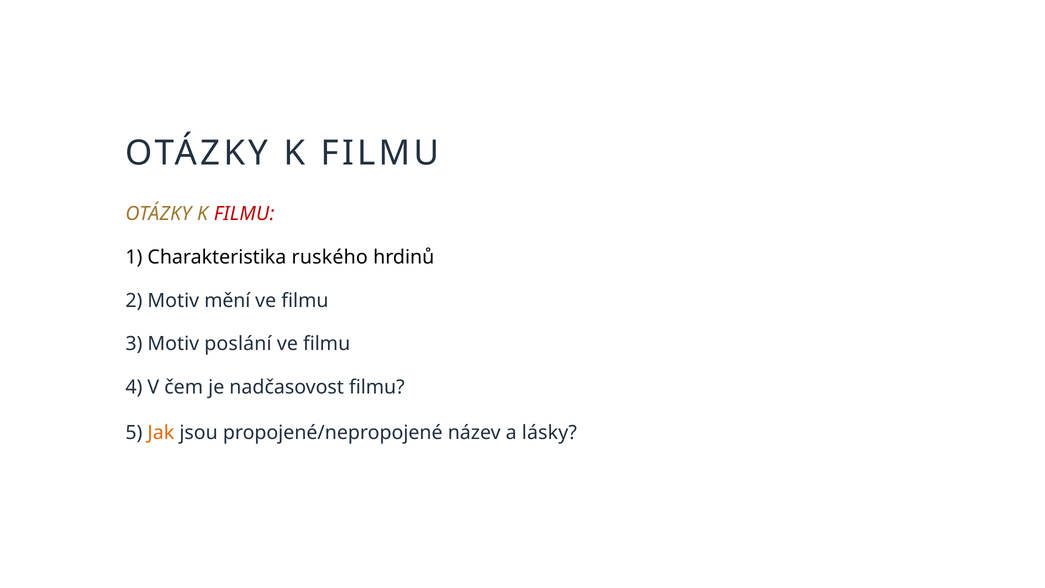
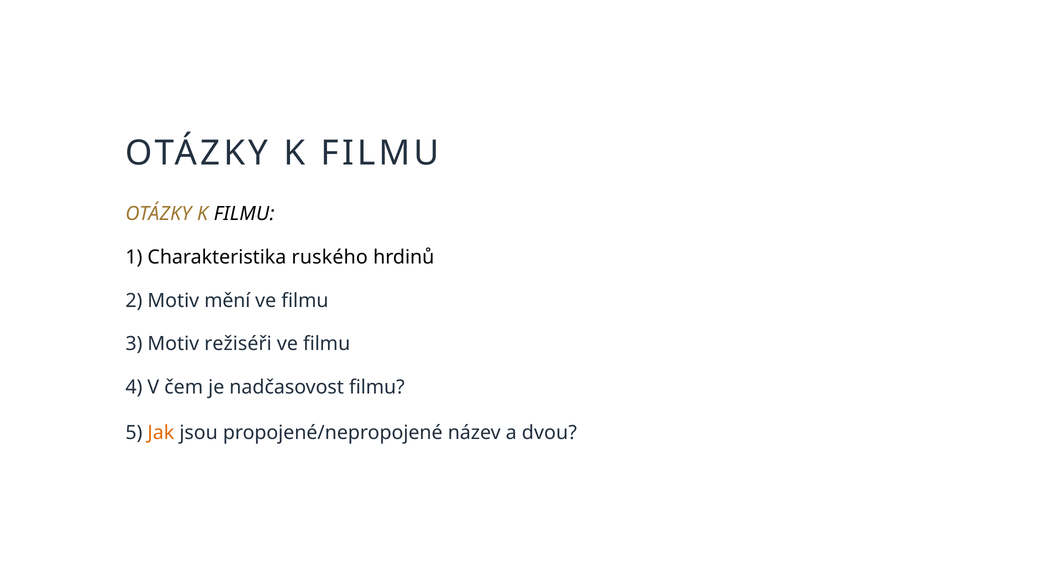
FILMU at (244, 214) colour: red -> black
poslání: poslání -> režiséři
lásky: lásky -> dvou
